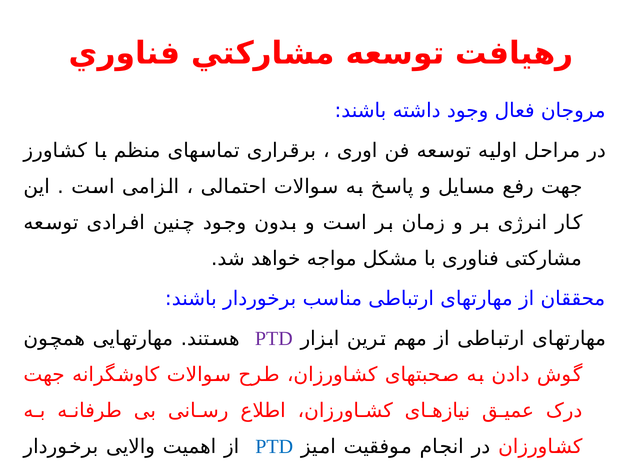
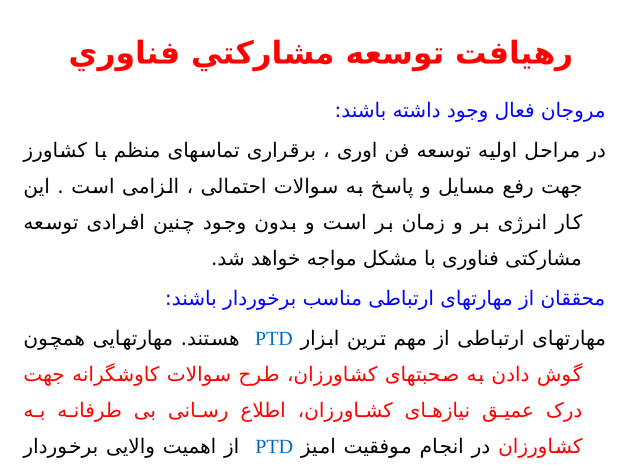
PTD at (274, 339) colour: purple -> blue
